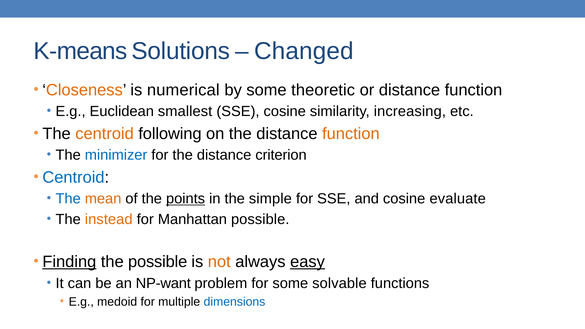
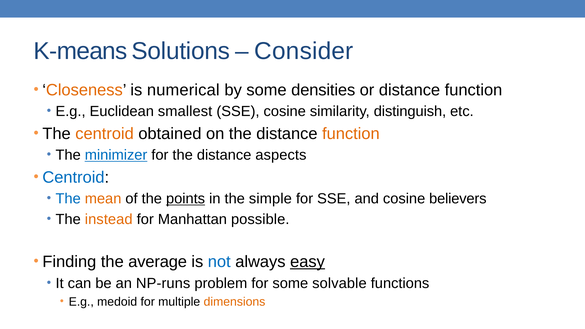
Changed: Changed -> Consider
theoretic: theoretic -> densities
increasing: increasing -> distinguish
following: following -> obtained
minimizer underline: none -> present
criterion: criterion -> aspects
evaluate: evaluate -> believers
Finding underline: present -> none
the possible: possible -> average
not colour: orange -> blue
NP-want: NP-want -> NP-runs
dimensions colour: blue -> orange
